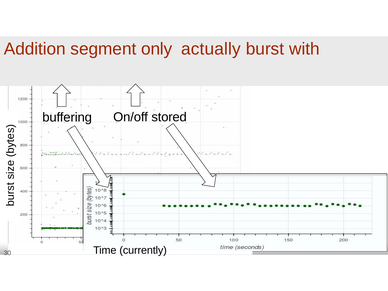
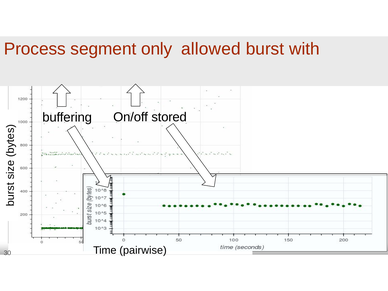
Addition: Addition -> Process
actually: actually -> allowed
currently: currently -> pairwise
